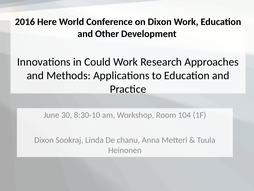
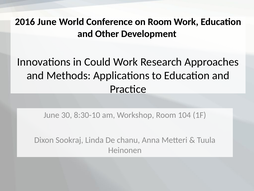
2016 Here: Here -> June
on Dixon: Dixon -> Room
